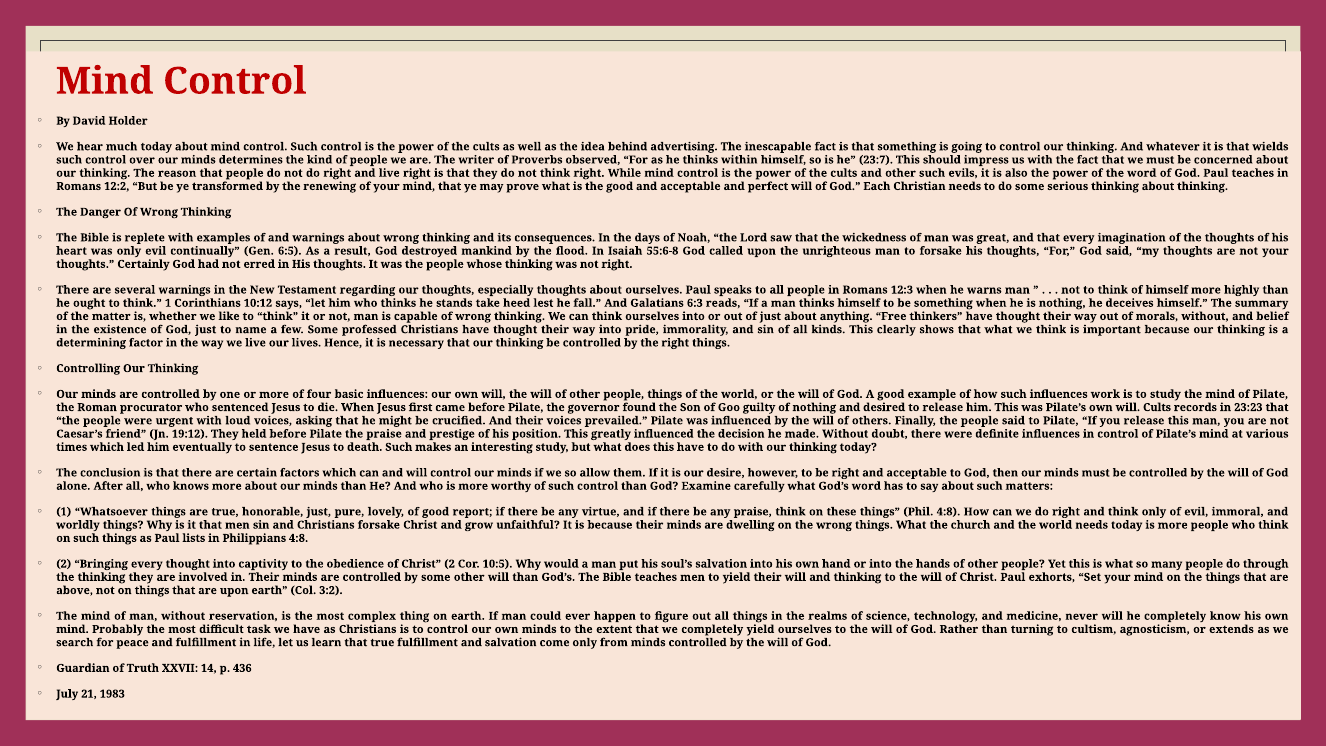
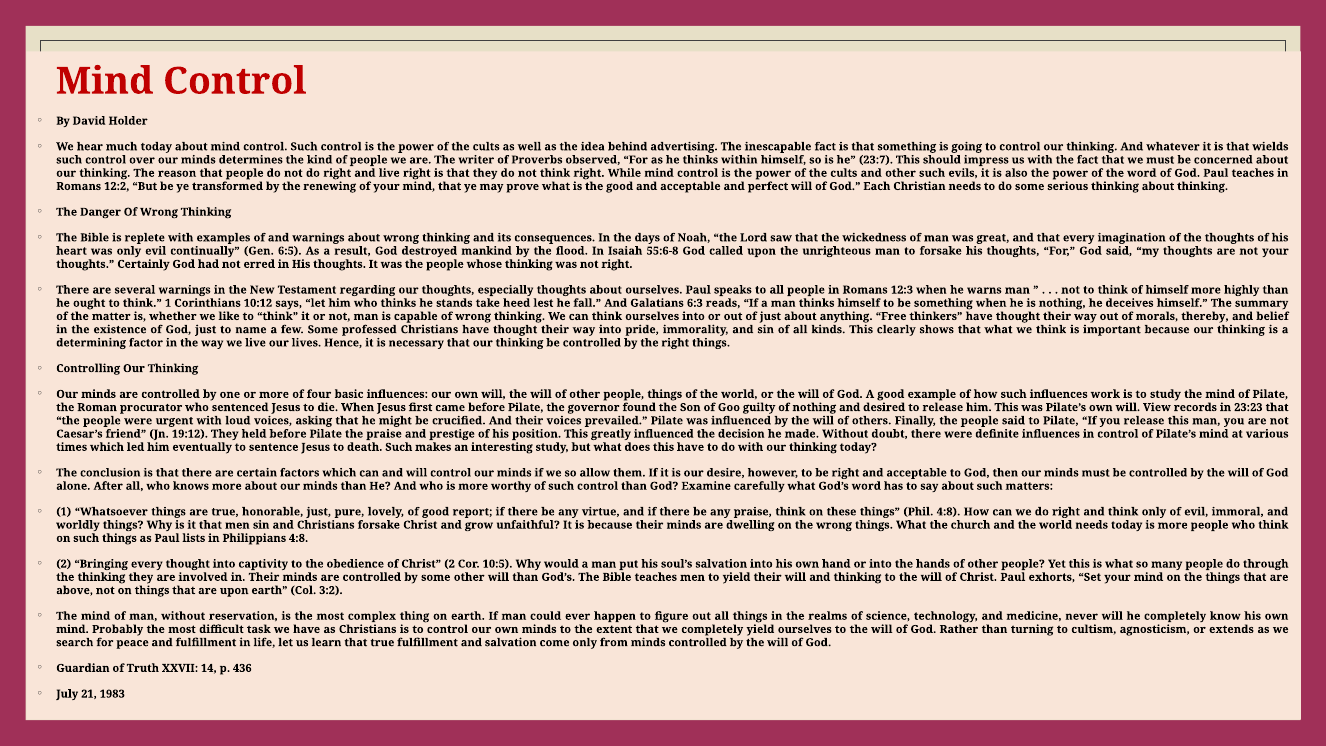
morals without: without -> thereby
will Cults: Cults -> View
